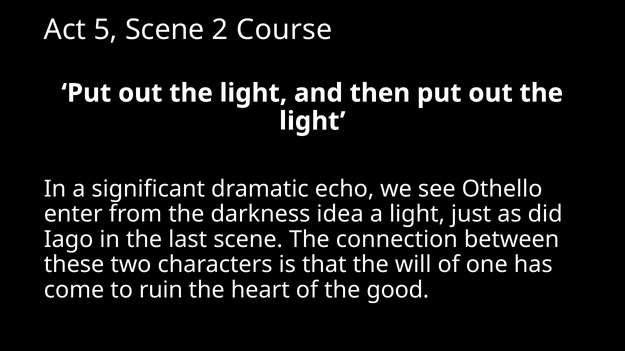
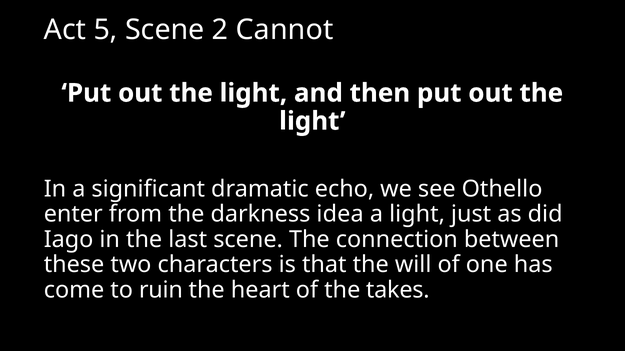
Course: Course -> Cannot
good: good -> takes
